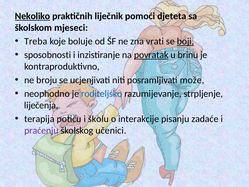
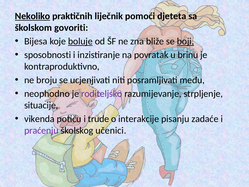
mjeseci: mjeseci -> govoriti
Treba: Treba -> Bijesa
boluje underline: none -> present
vrati: vrati -> bliže
povratak underline: present -> none
može: može -> među
roditeljsko colour: blue -> purple
liječenja: liječenja -> situacije
terapija: terapija -> vikenda
školu: školu -> trude
